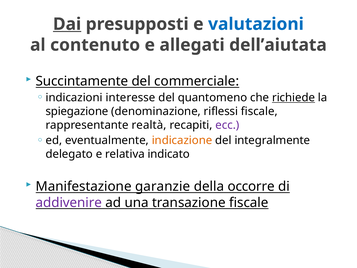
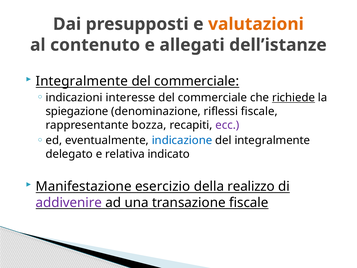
Dai underline: present -> none
valutazioni colour: blue -> orange
dell’aiutata: dell’aiutata -> dell’istanze
Succintamente at (82, 81): Succintamente -> Integralmente
quantomeno at (213, 98): quantomeno -> commerciale
realtà: realtà -> bozza
indicazione colour: orange -> blue
garanzie: garanzie -> esercizio
occorre: occorre -> realizzo
